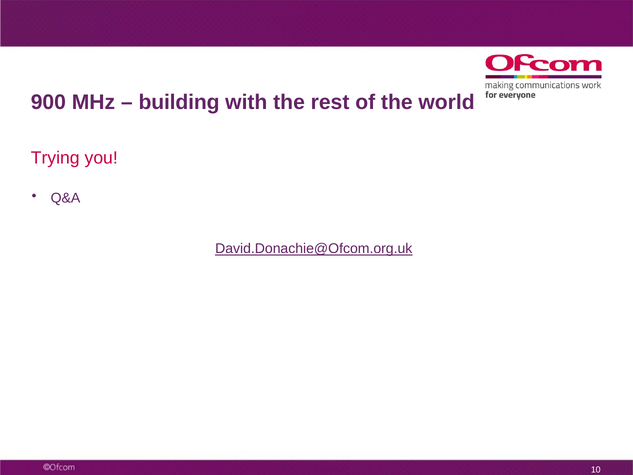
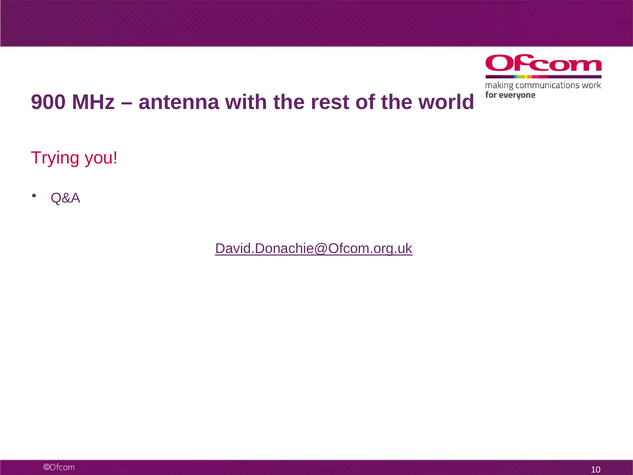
building: building -> antenna
